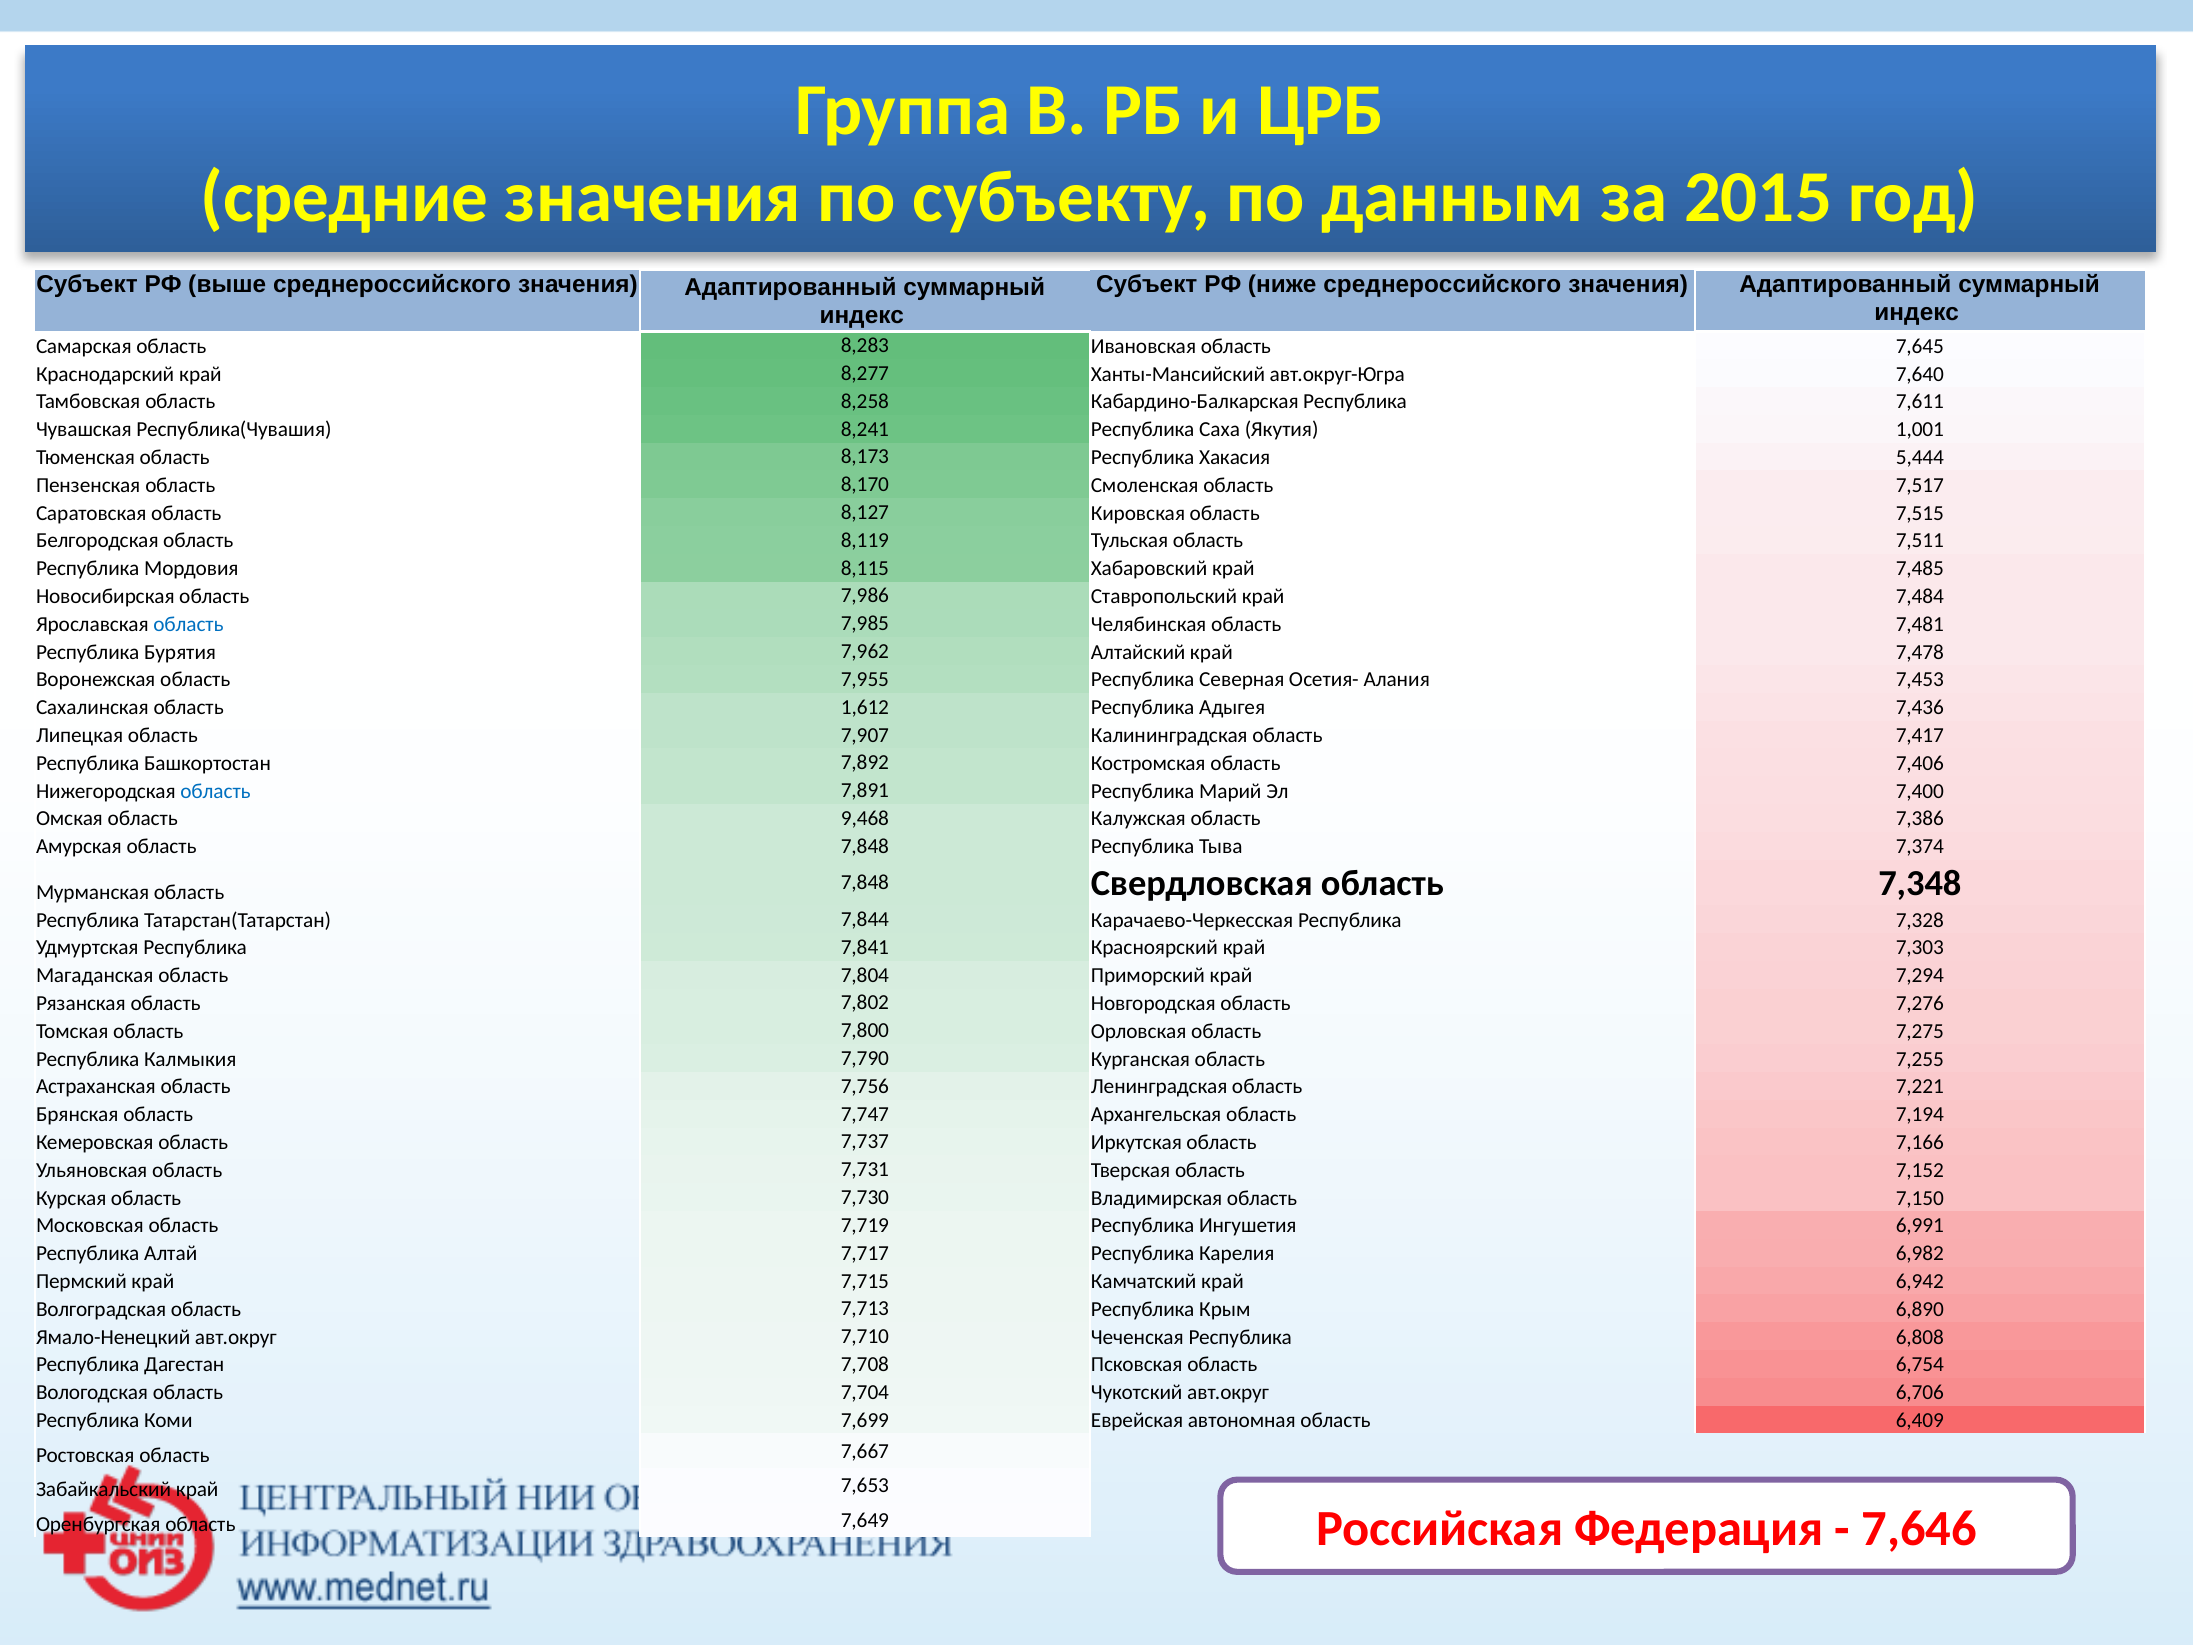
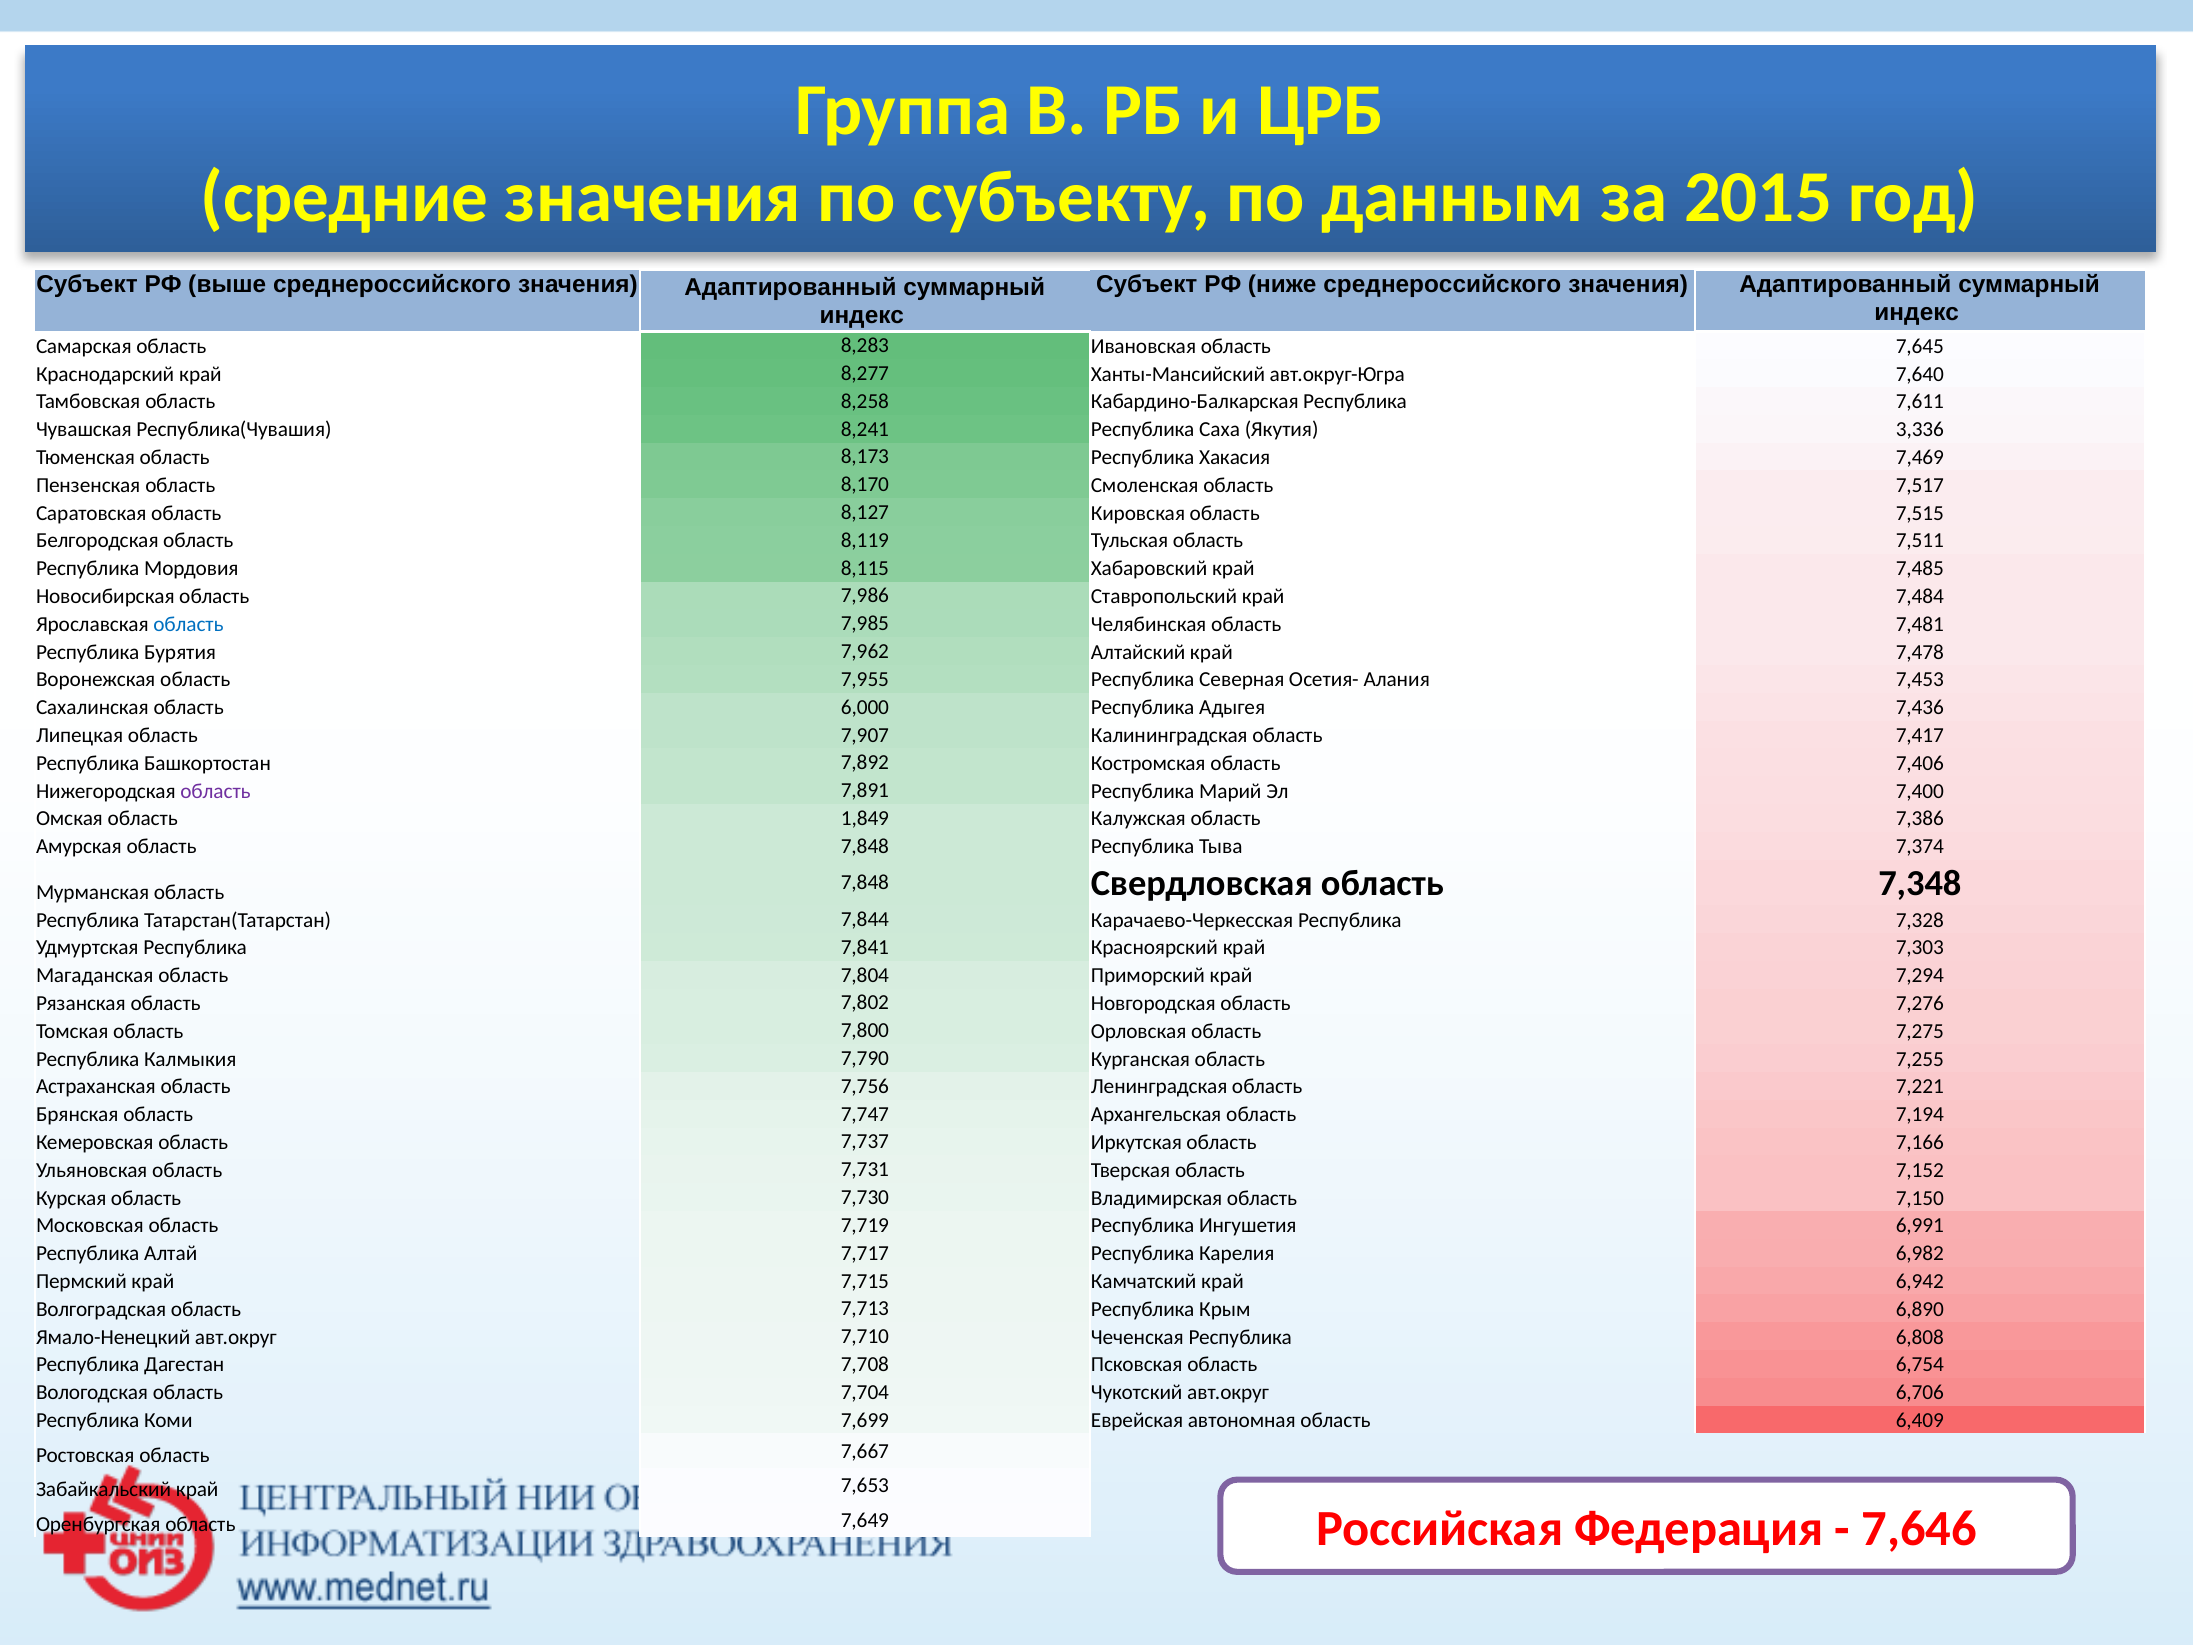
1,001: 1,001 -> 3,336
5,444: 5,444 -> 7,469
1,612: 1,612 -> 6,000
область at (215, 791) colour: blue -> purple
9,468: 9,468 -> 1,849
